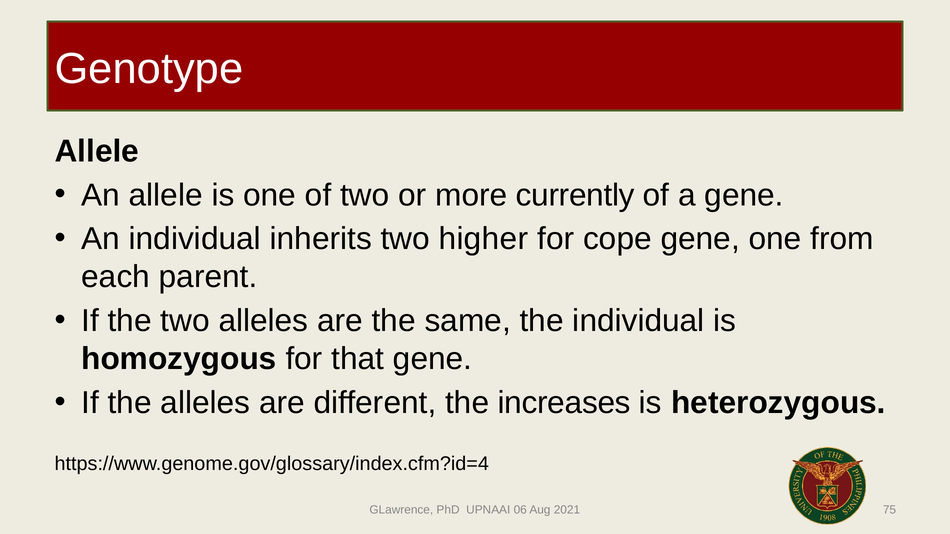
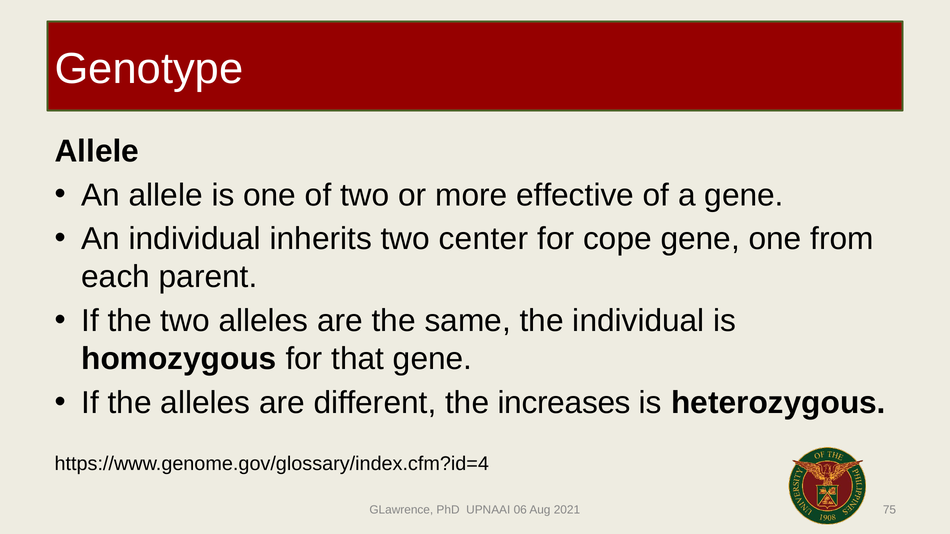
currently: currently -> effective
higher: higher -> center
